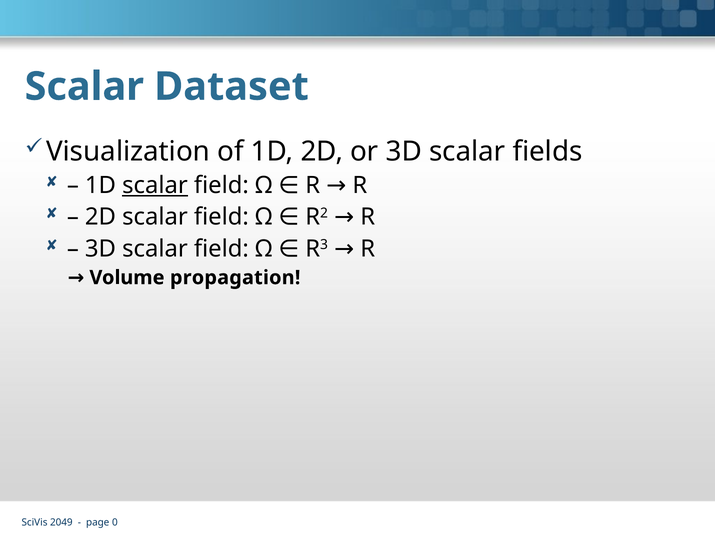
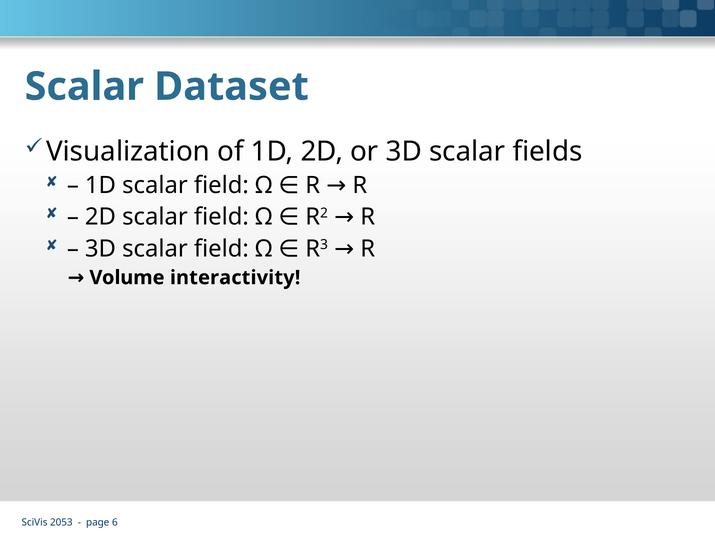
scalar at (155, 185) underline: present -> none
propagation: propagation -> interactivity
2049: 2049 -> 2053
0: 0 -> 6
